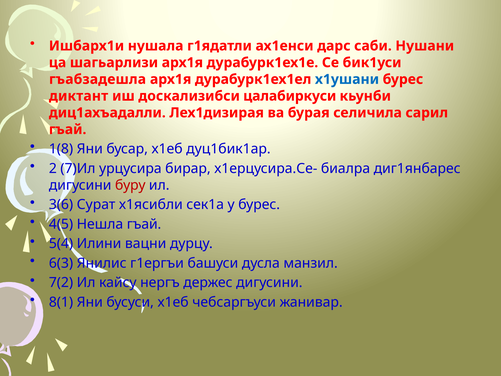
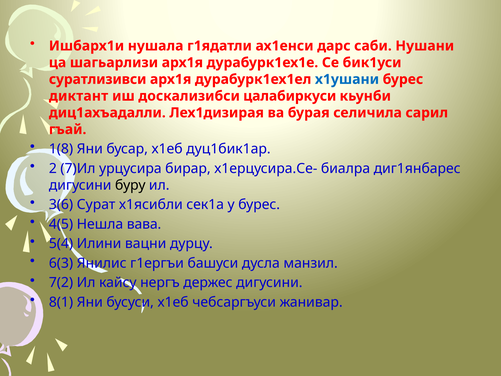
гъабзадешла: гъабзадешла -> суратлизивси
буру colour: red -> black
Нешла гъай: гъай -> вава
